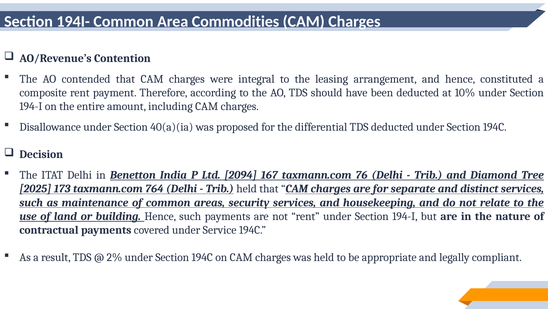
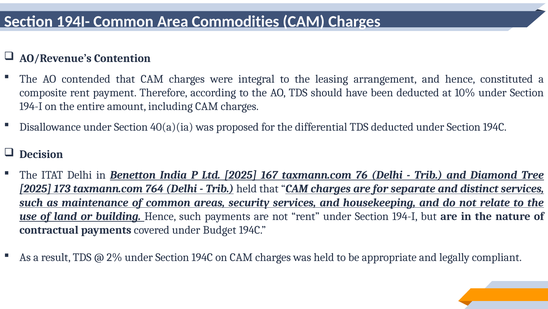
Ltd 2094: 2094 -> 2025
Service: Service -> Budget
